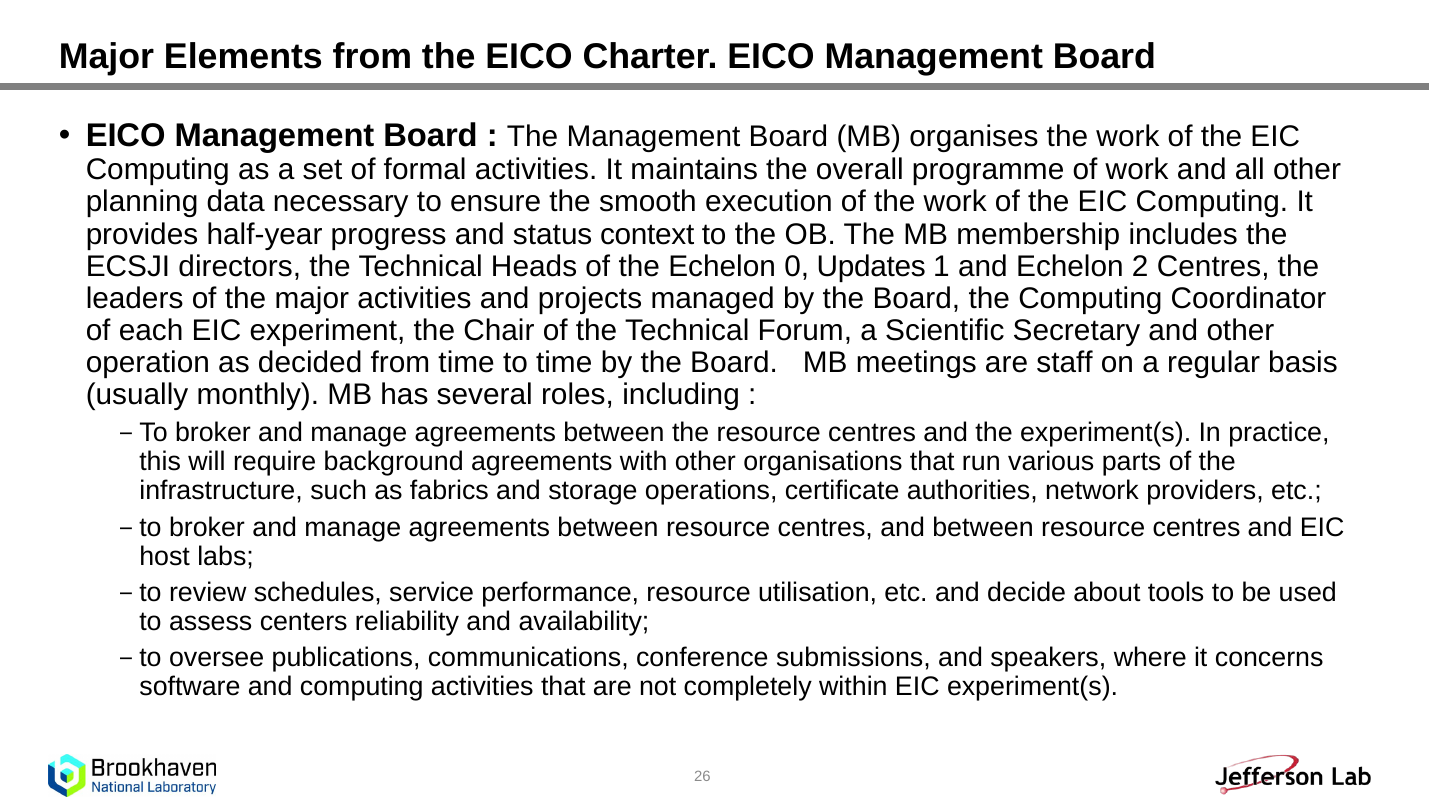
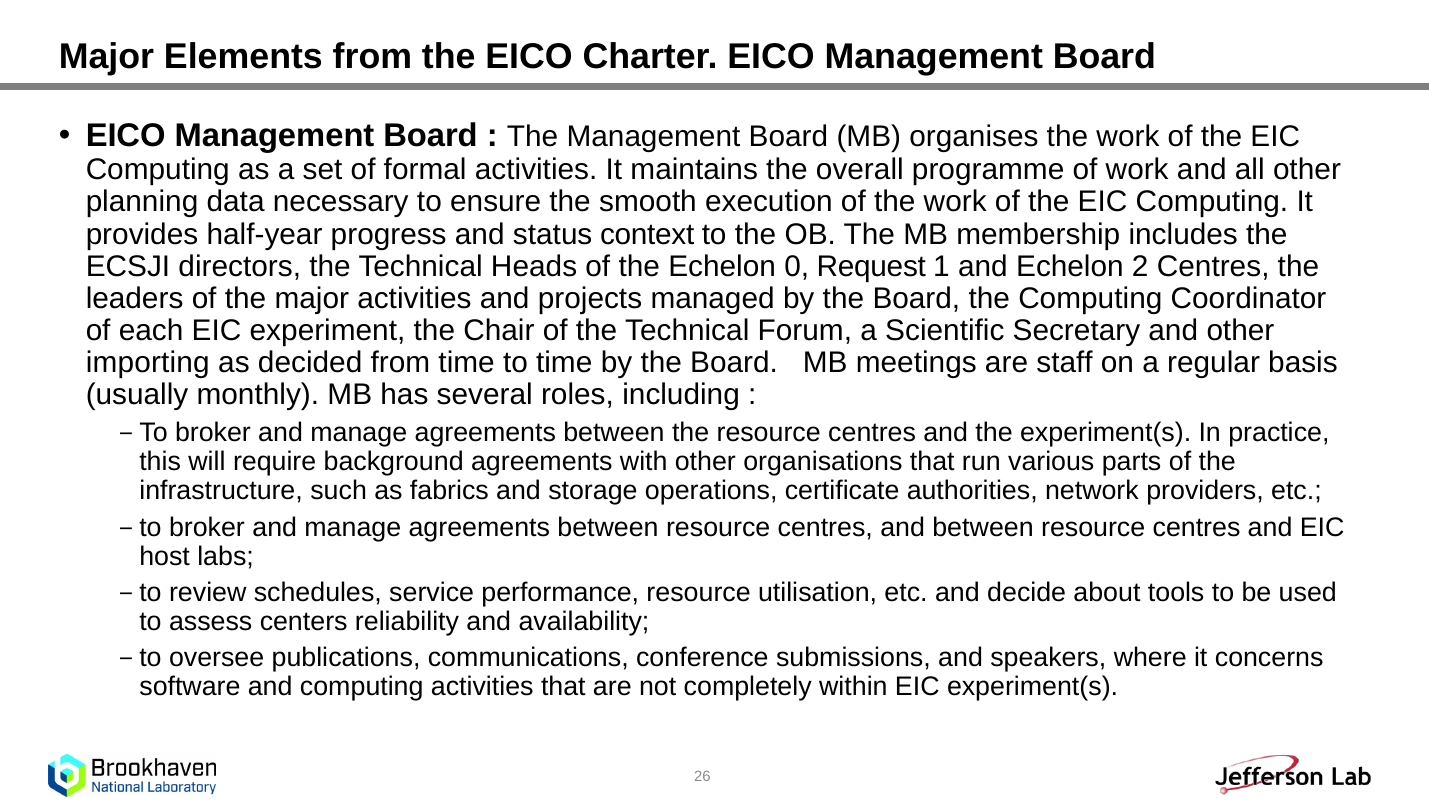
Updates: Updates -> Request
operation: operation -> importing
